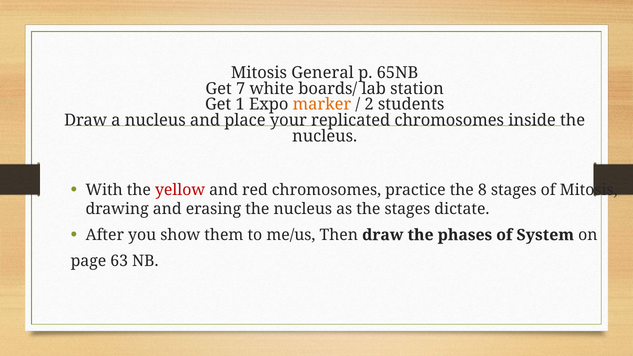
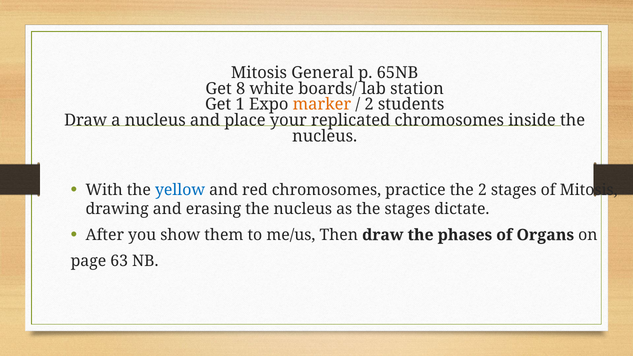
7: 7 -> 8
yellow colour: red -> blue
the 8: 8 -> 2
System: System -> Organs
